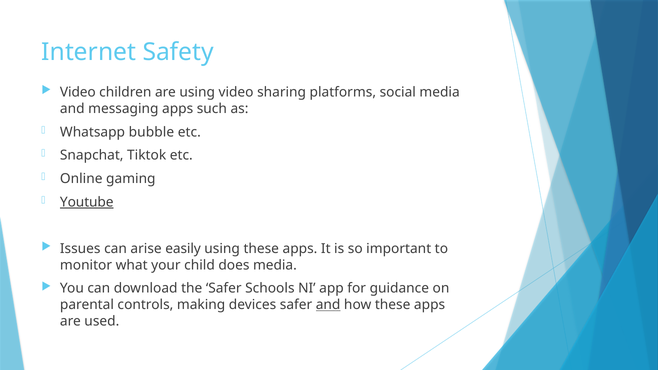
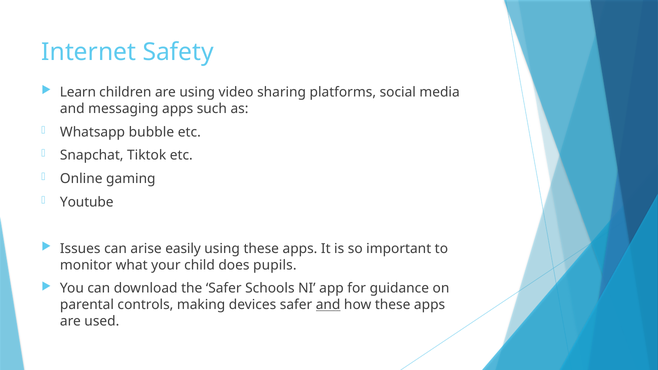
Video at (78, 92): Video -> Learn
Youtube underline: present -> none
does media: media -> pupils
